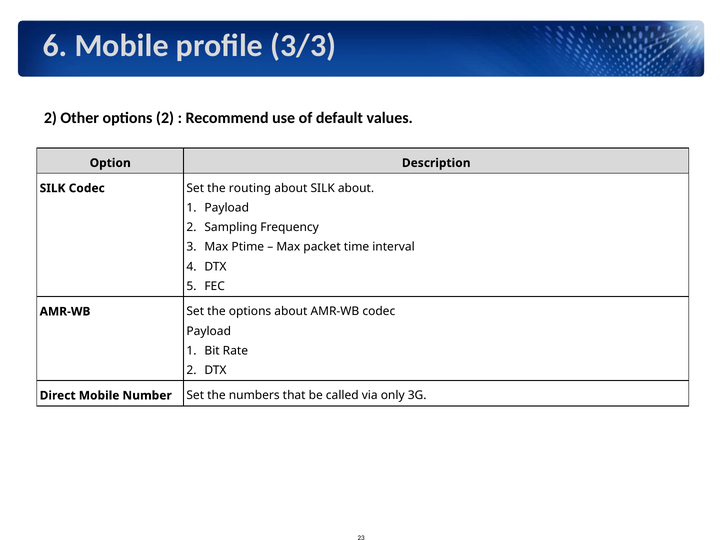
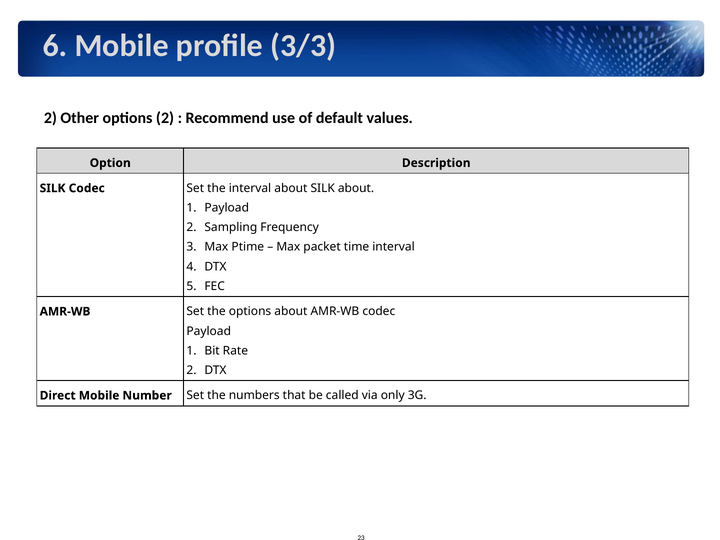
the routing: routing -> interval
